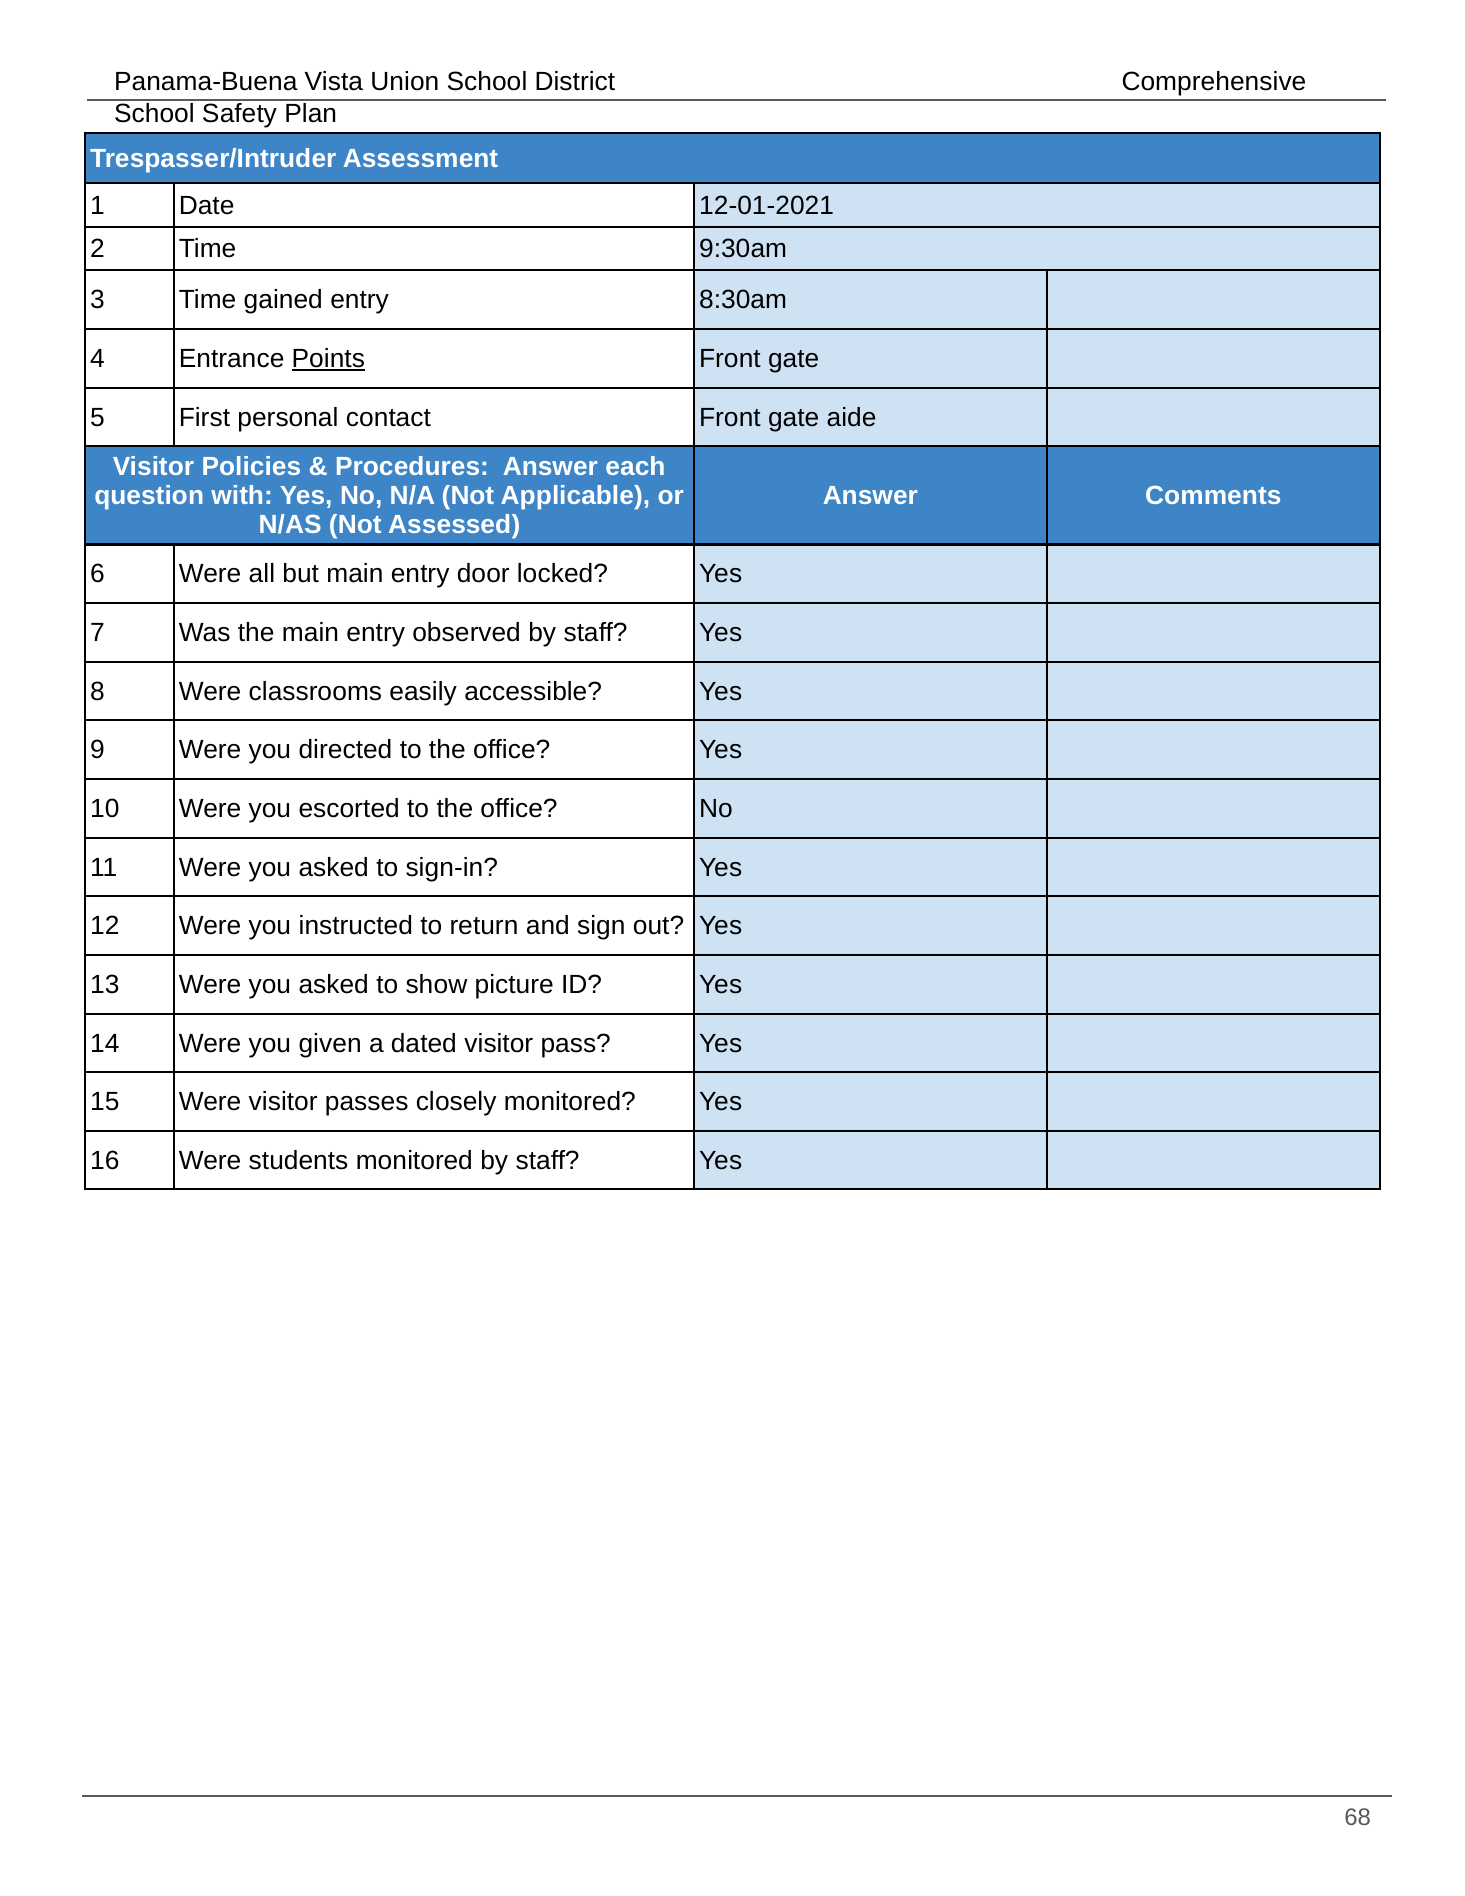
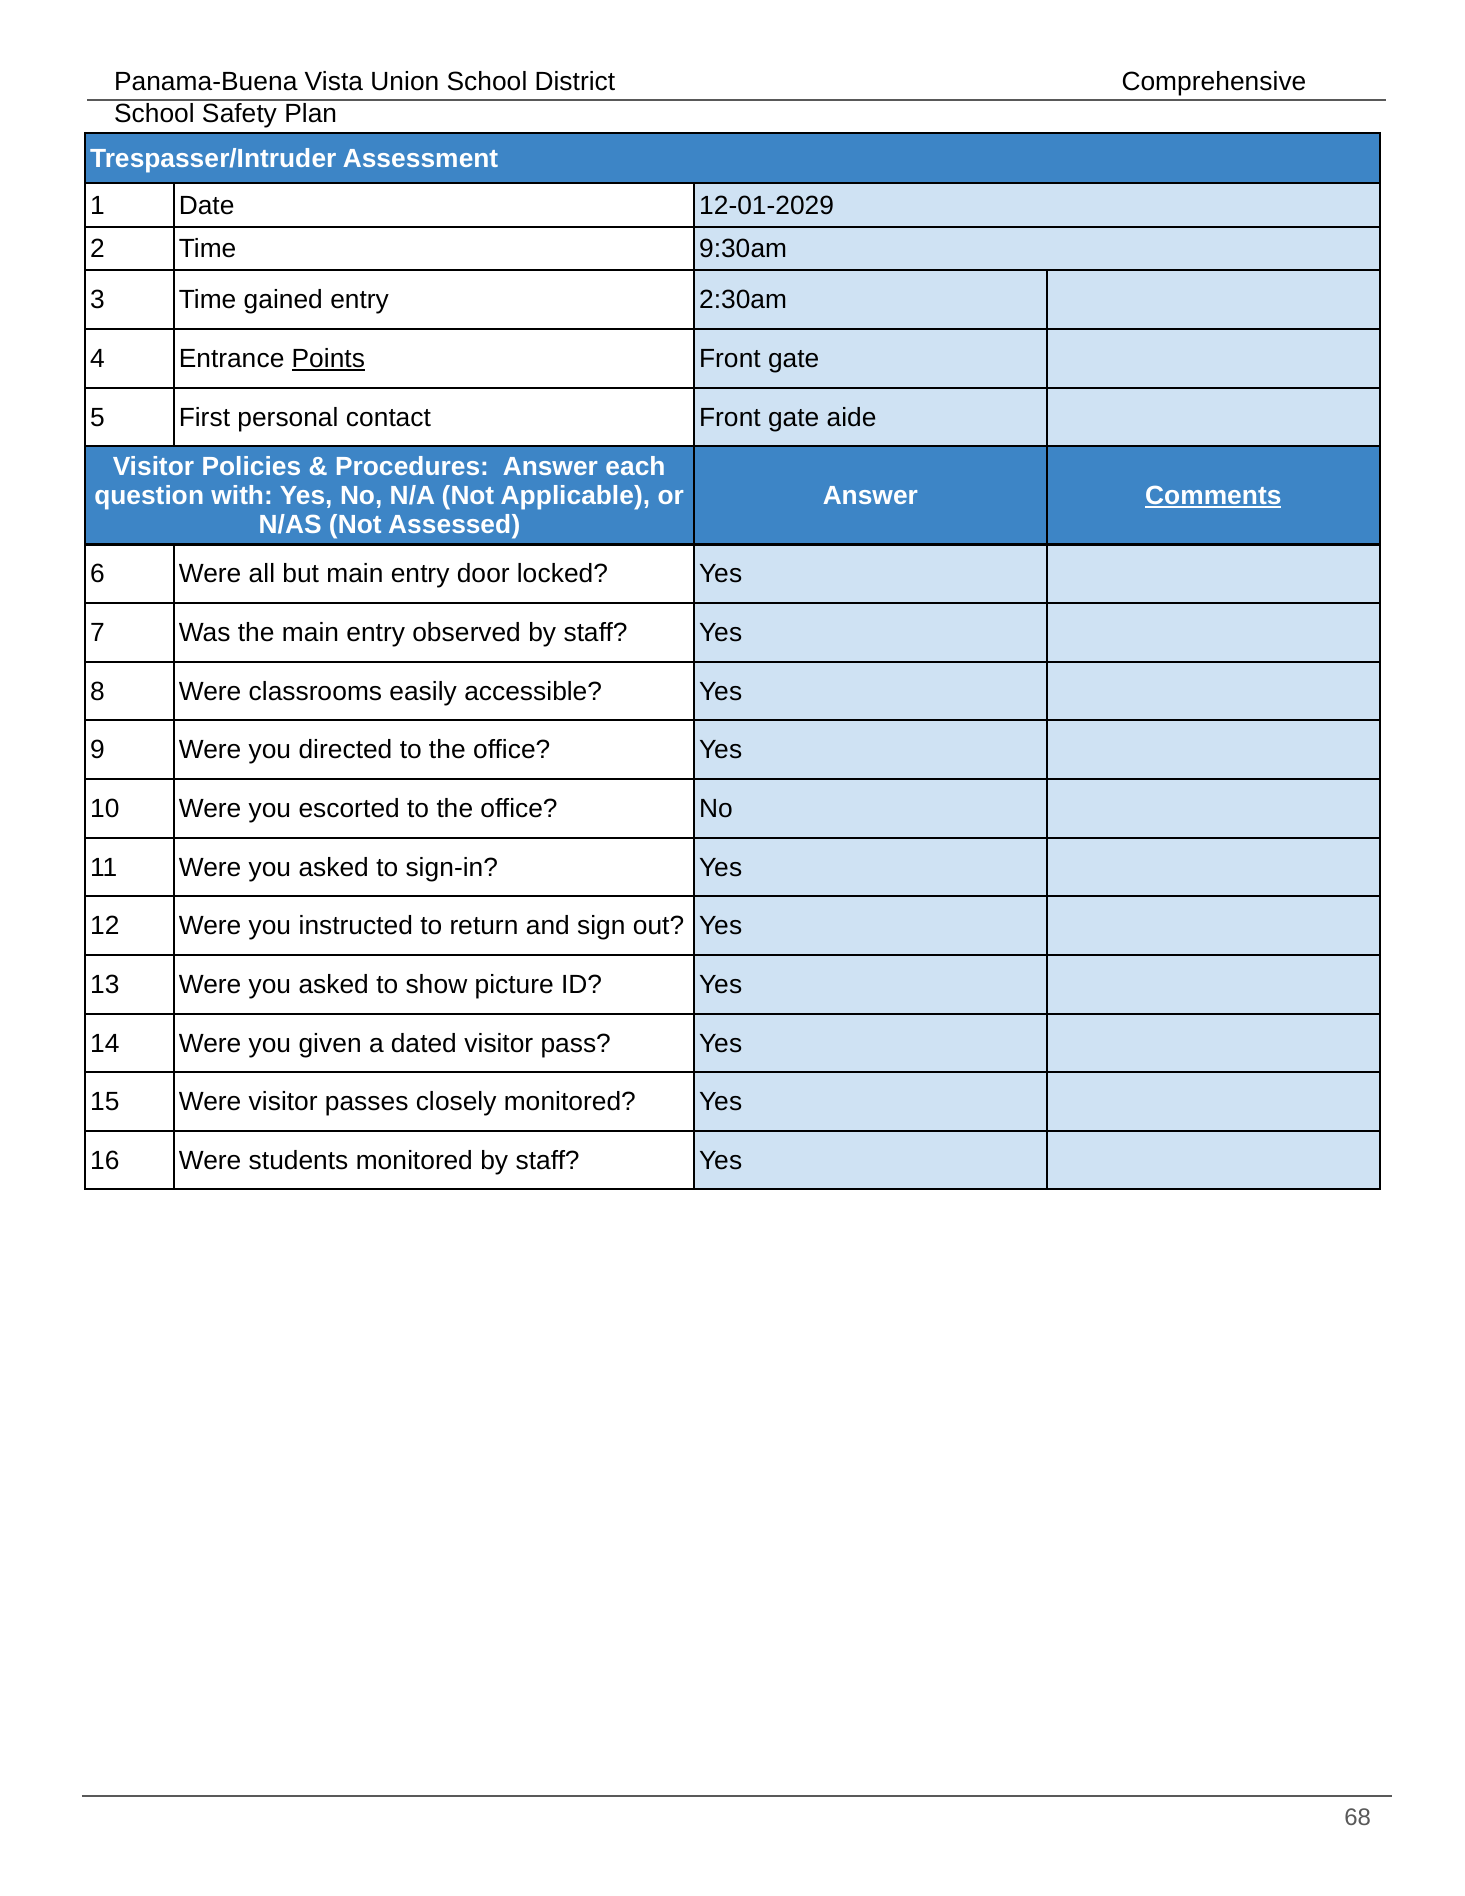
12-01-2021: 12-01-2021 -> 12-01-2029
8:30am: 8:30am -> 2:30am
Comments underline: none -> present
